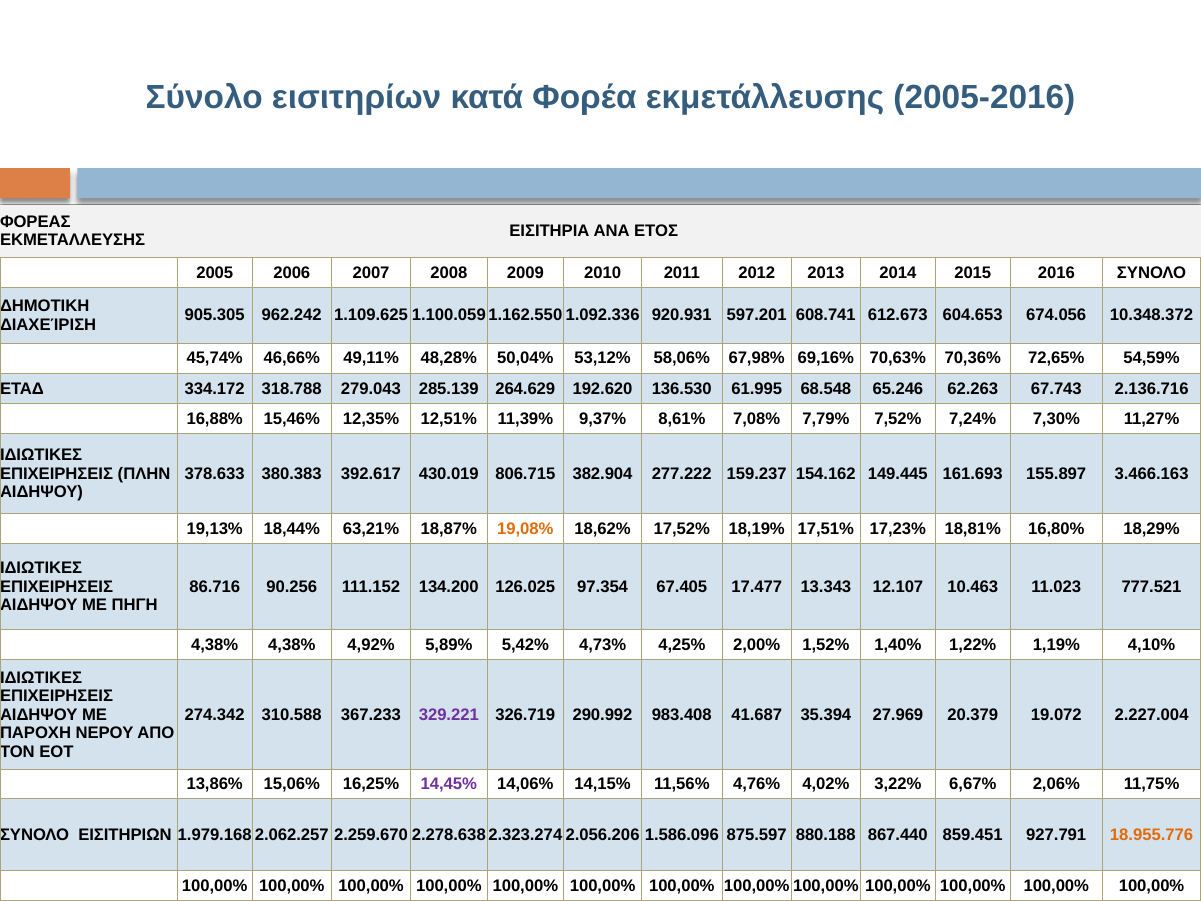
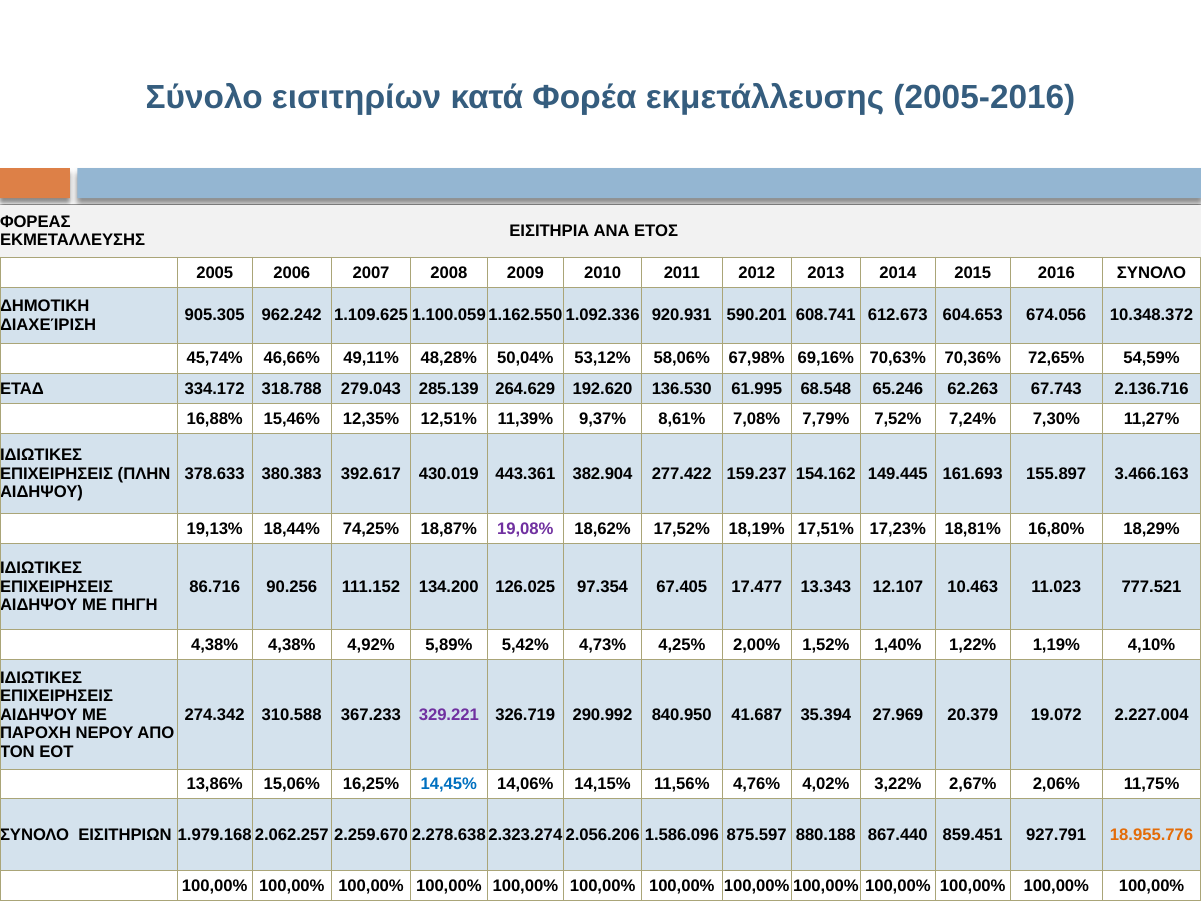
597.201: 597.201 -> 590.201
806.715: 806.715 -> 443.361
277.222: 277.222 -> 277.422
63,21%: 63,21% -> 74,25%
19,08% colour: orange -> purple
983.408: 983.408 -> 840.950
14,45% colour: purple -> blue
6,67%: 6,67% -> 2,67%
